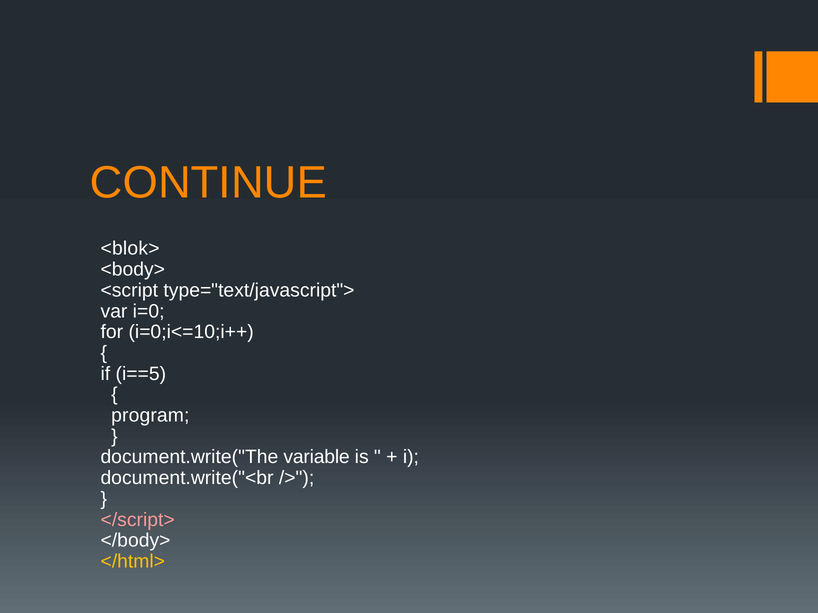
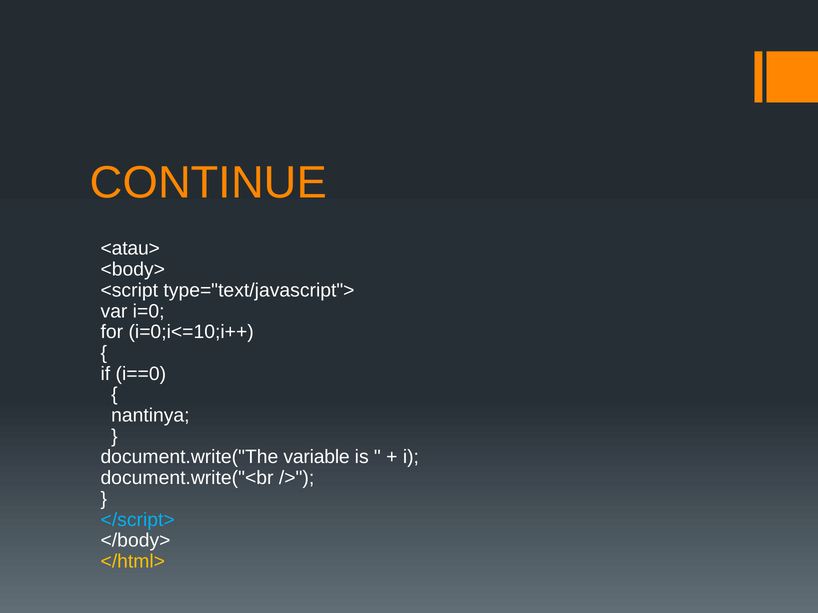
<blok>: <blok> -> <atau>
i==5: i==5 -> i==0
program: program -> nantinya
</script> colour: pink -> light blue
